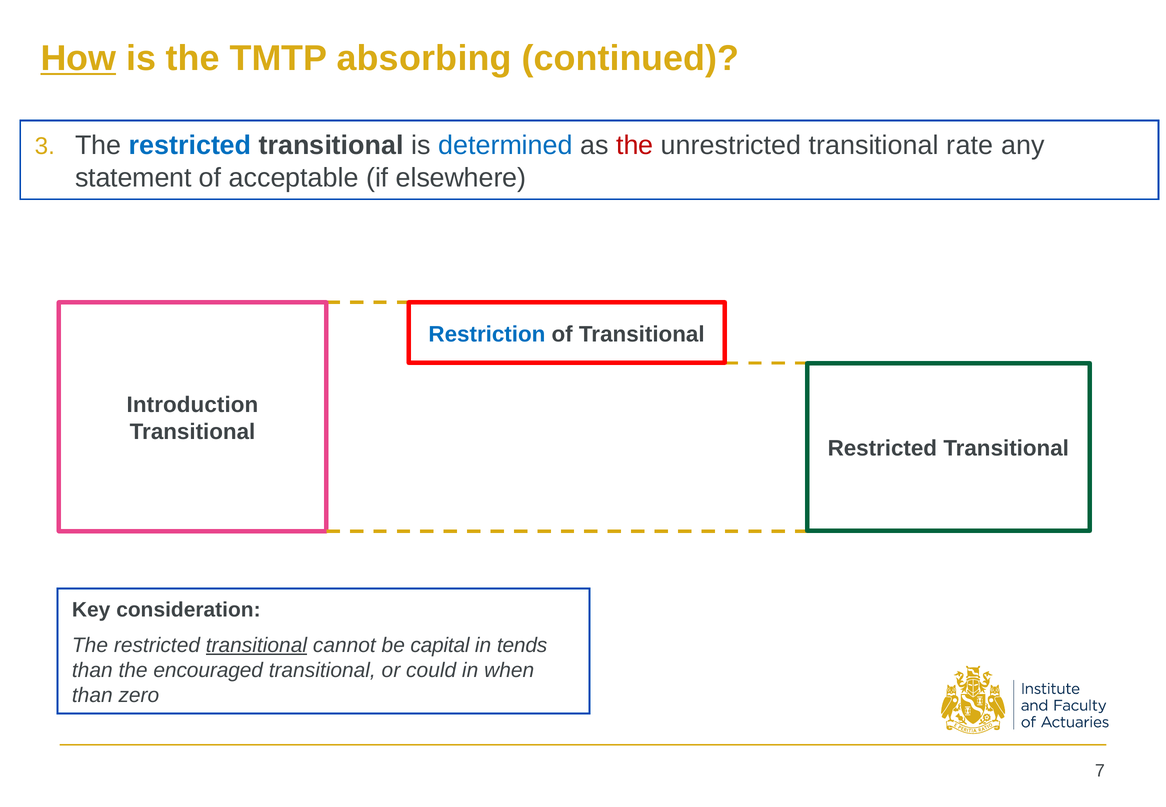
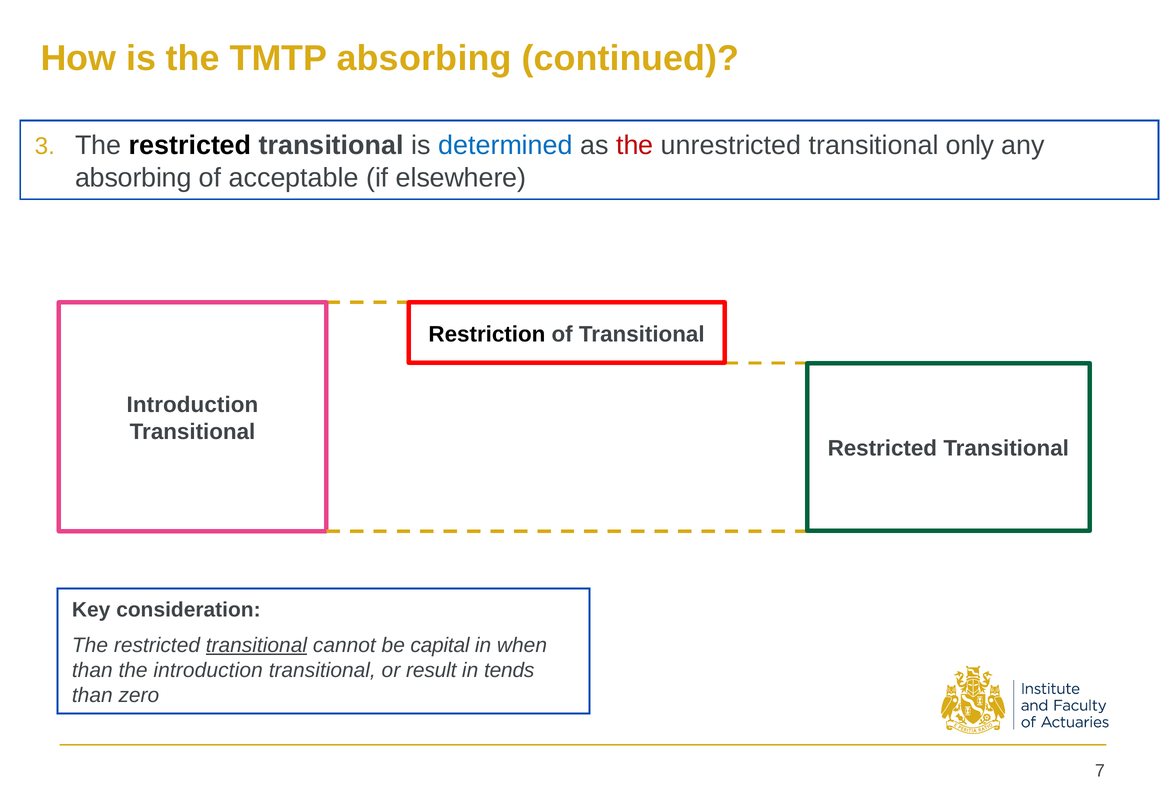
How underline: present -> none
restricted at (190, 146) colour: blue -> black
rate: rate -> only
statement at (133, 178): statement -> absorbing
Restriction colour: blue -> black
tends: tends -> when
the encouraged: encouraged -> introduction
could: could -> result
when: when -> tends
